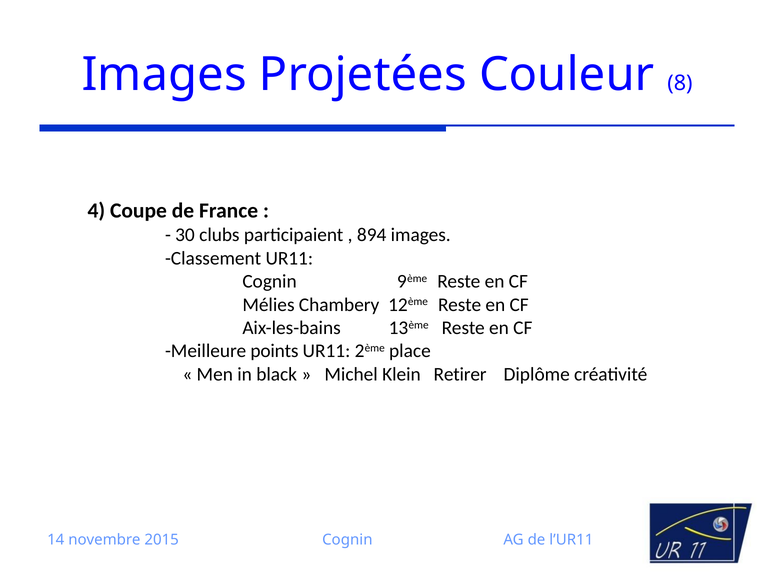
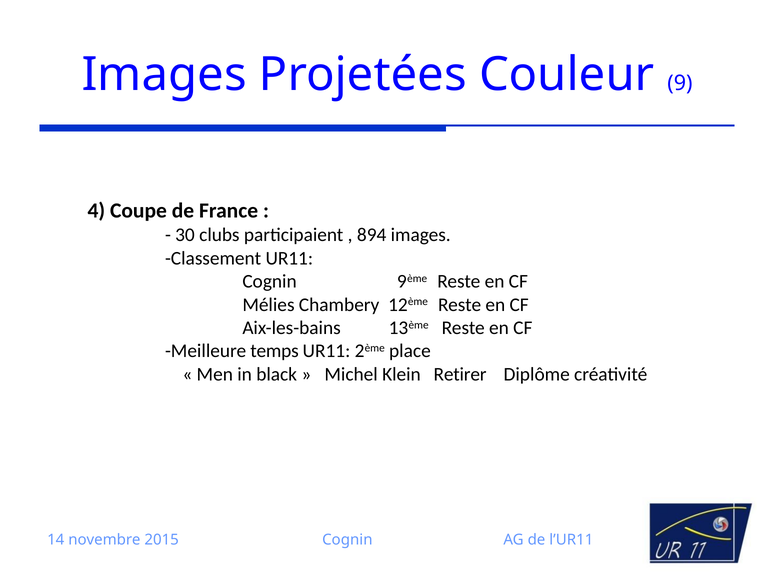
8: 8 -> 9
points: points -> temps
